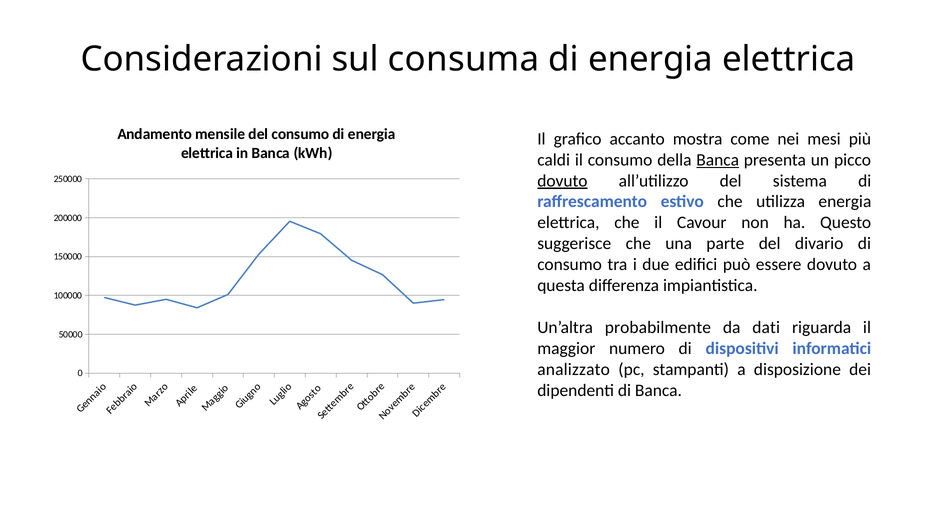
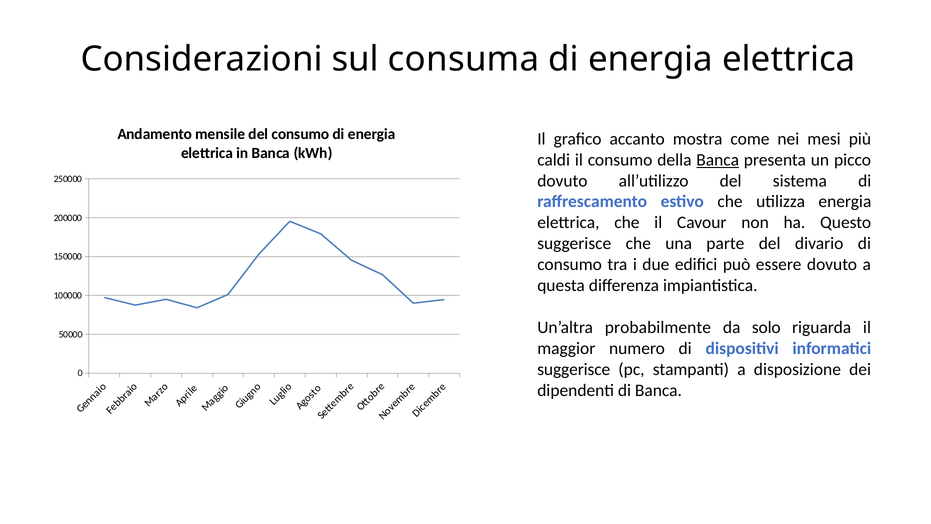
dovuto at (562, 181) underline: present -> none
dati: dati -> solo
analizzato at (574, 369): analizzato -> suggerisce
